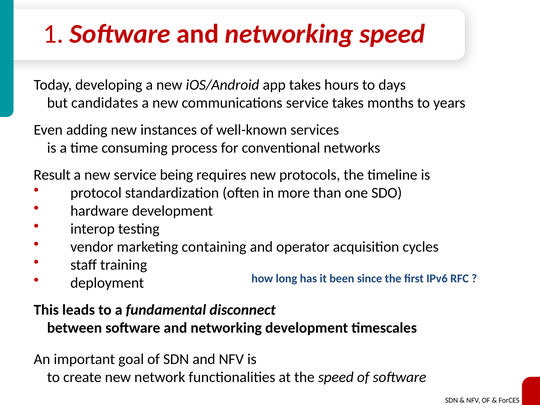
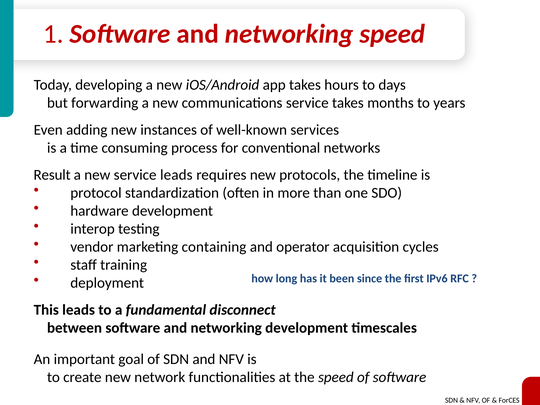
candidates: candidates -> forwarding
service being: being -> leads
